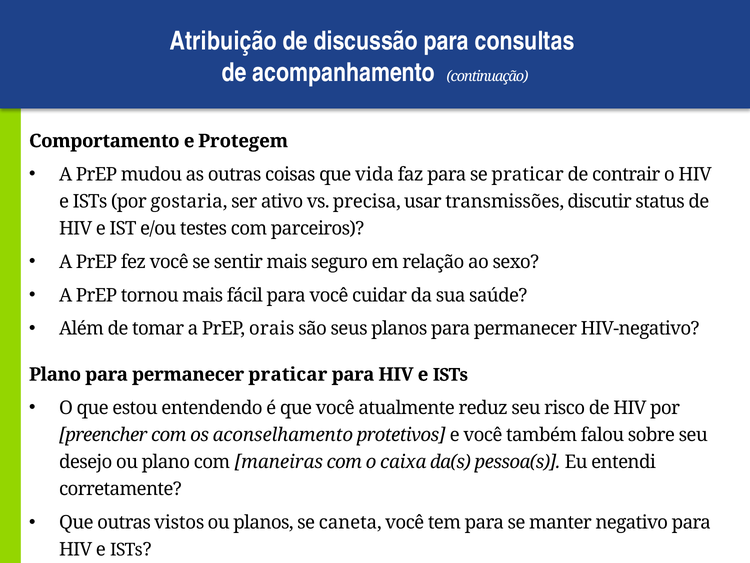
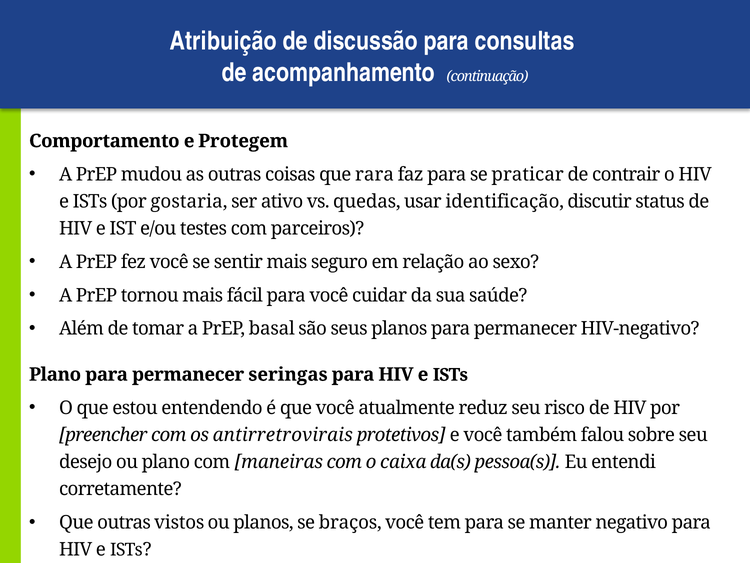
vida: vida -> rara
precisa: precisa -> quedas
transmissões: transmissões -> identificação
orais: orais -> basal
permanecer praticar: praticar -> seringas
aconselhamento: aconselhamento -> antirretrovirais
caneta: caneta -> braços
